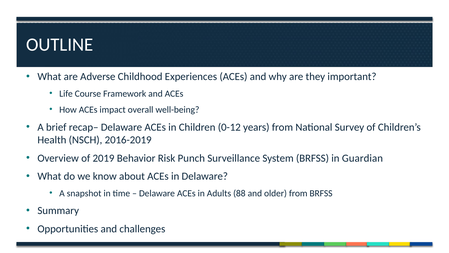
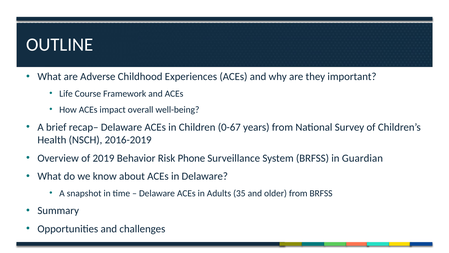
0-12: 0-12 -> 0-67
Punch: Punch -> Phone
88: 88 -> 35
